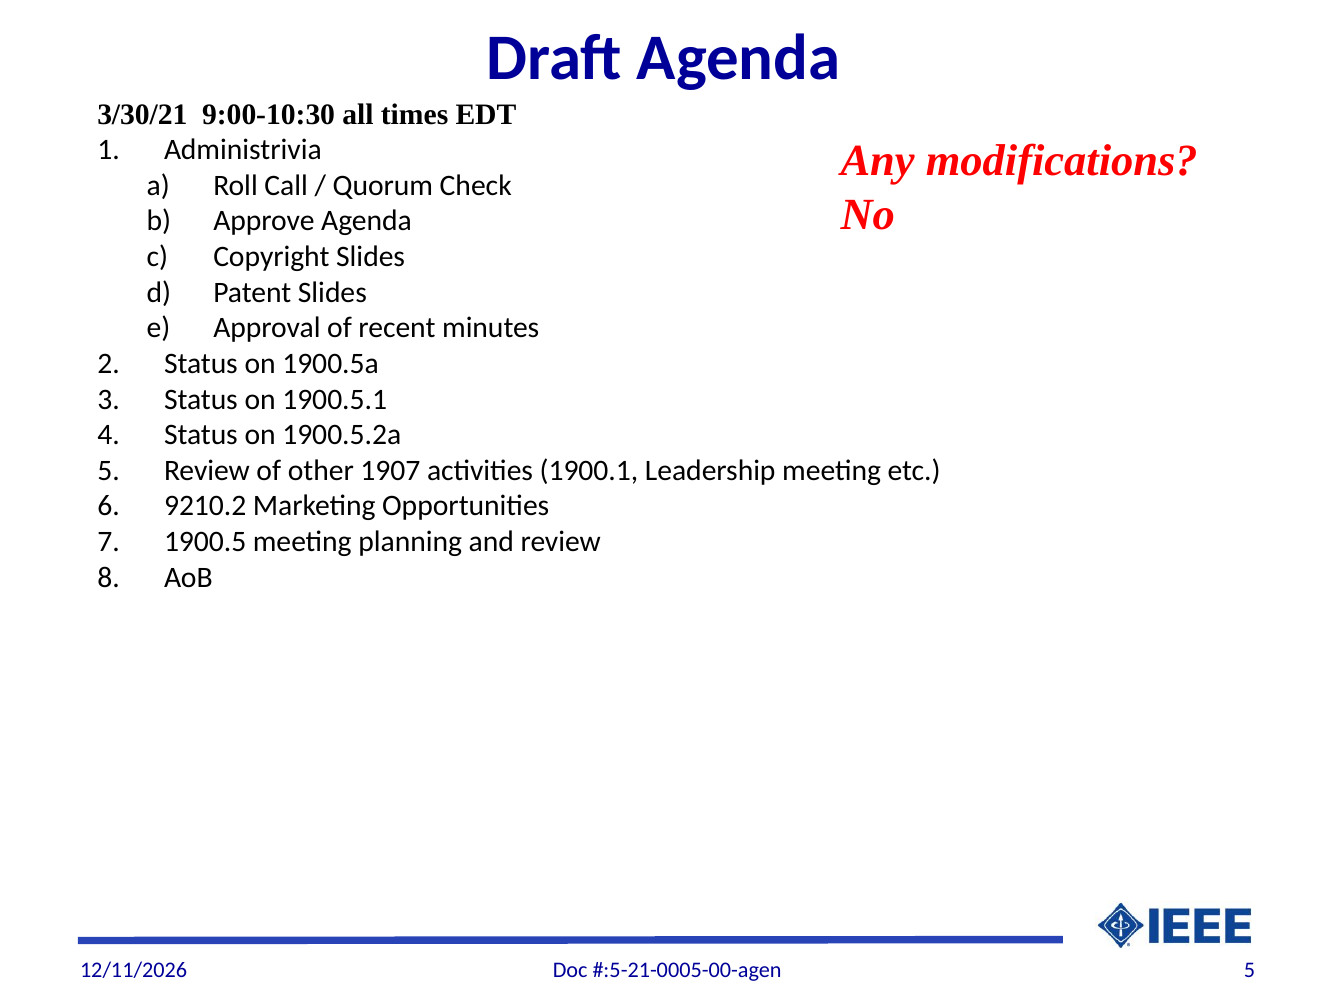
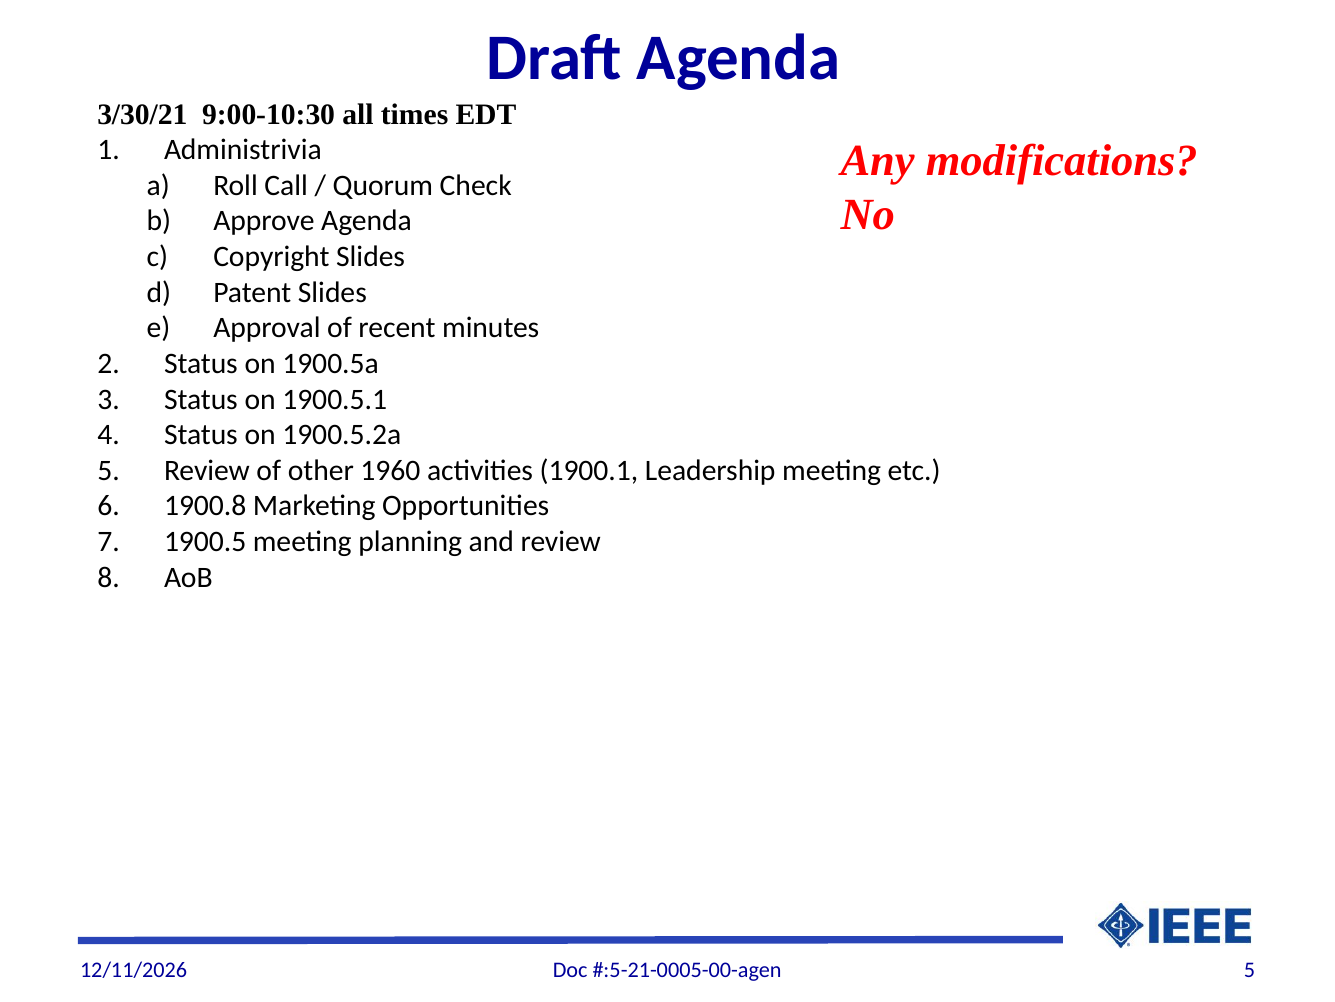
1907: 1907 -> 1960
9210.2: 9210.2 -> 1900.8
